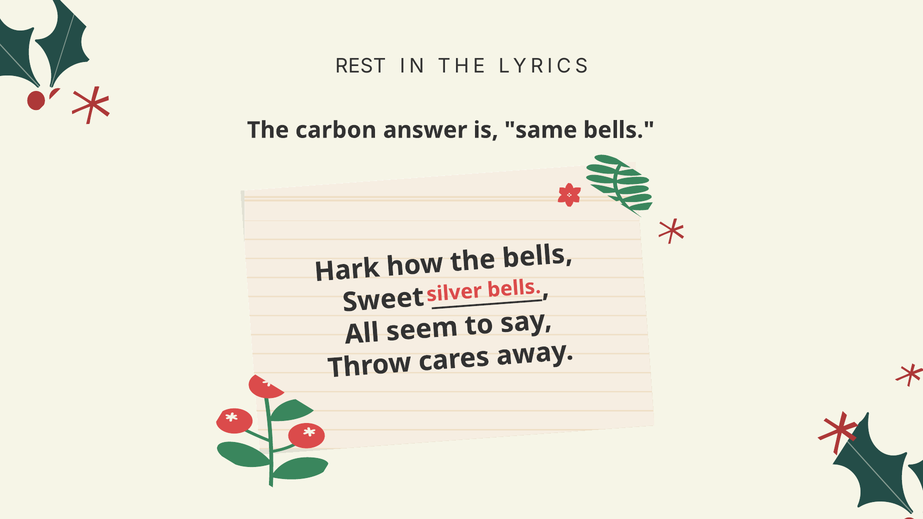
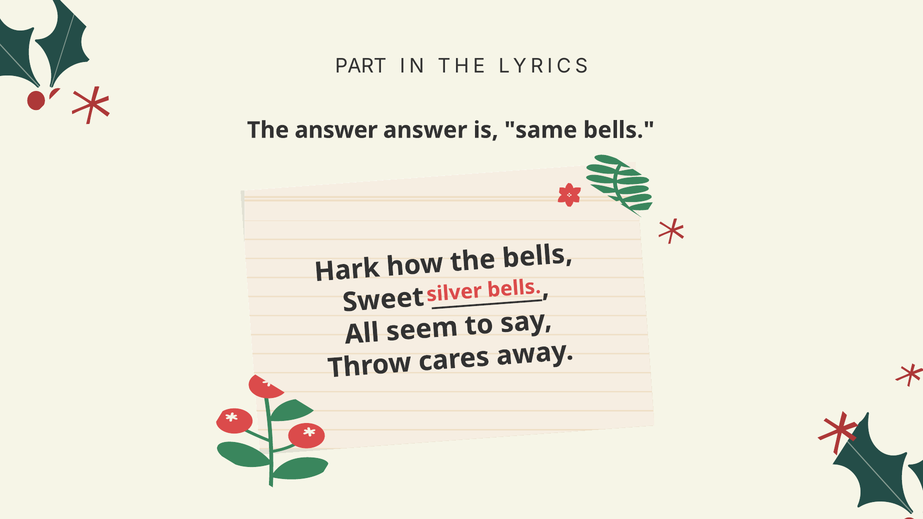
REST: REST -> PART
The carbon: carbon -> answer
